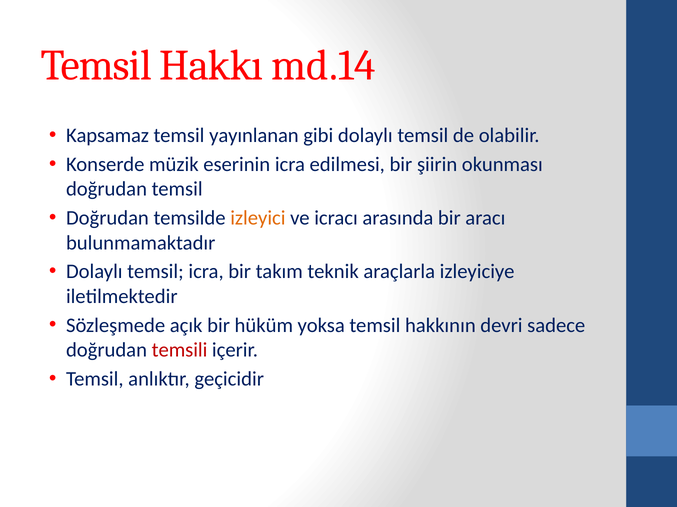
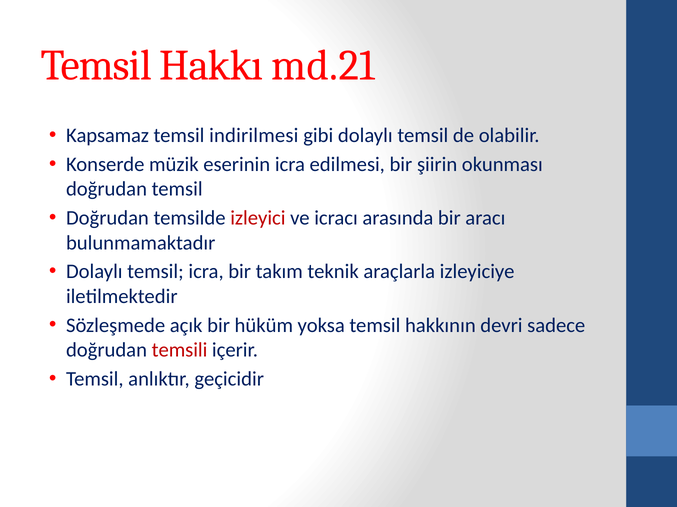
md.14: md.14 -> md.21
yayınlanan: yayınlanan -> indirilmesi
izleyici colour: orange -> red
